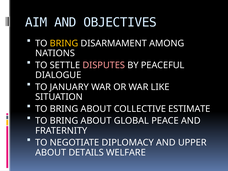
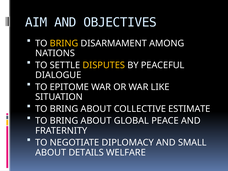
DISPUTES colour: pink -> yellow
JANUARY: JANUARY -> EPITOME
UPPER: UPPER -> SMALL
